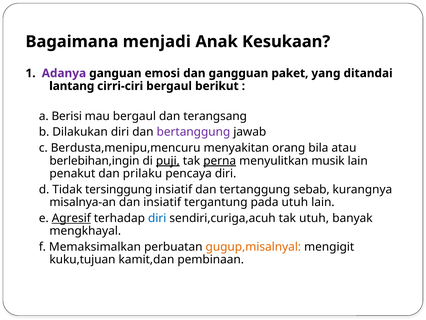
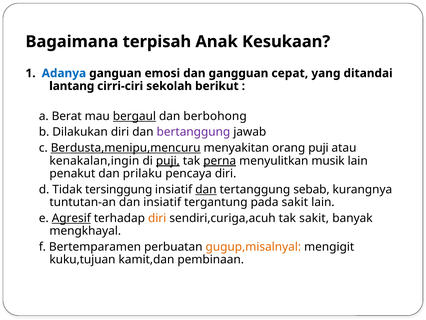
menjadi: menjadi -> terpisah
Adanya colour: purple -> blue
paket: paket -> cepat
cirri-ciri bergaul: bergaul -> sekolah
Berisi: Berisi -> Berat
bergaul at (134, 116) underline: none -> present
terangsang: terangsang -> berbohong
Berdusta,menipu,mencuru underline: none -> present
orang bila: bila -> puji
berlebihan,ingin: berlebihan,ingin -> kenakalan,ingin
dan at (206, 189) underline: none -> present
misalnya-an: misalnya-an -> tuntutan-an
pada utuh: utuh -> sakit
diri at (157, 218) colour: blue -> orange
tak utuh: utuh -> sakit
Memaksimalkan: Memaksimalkan -> Bertemparamen
